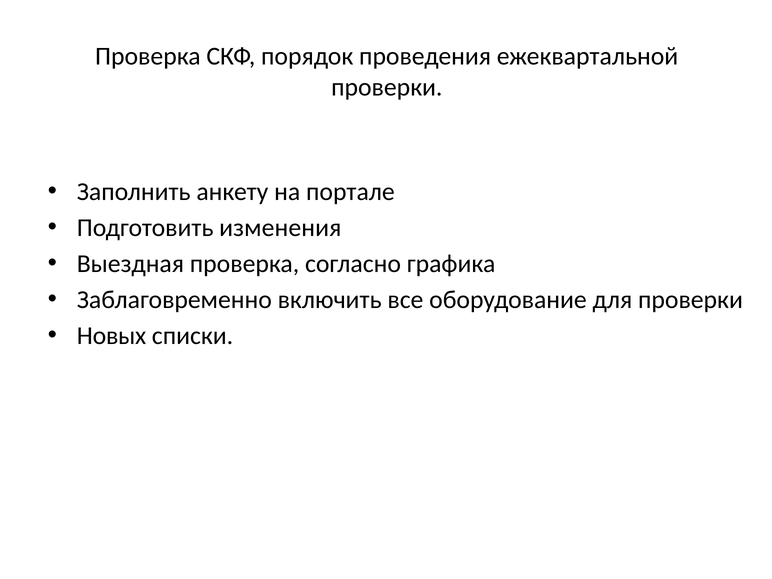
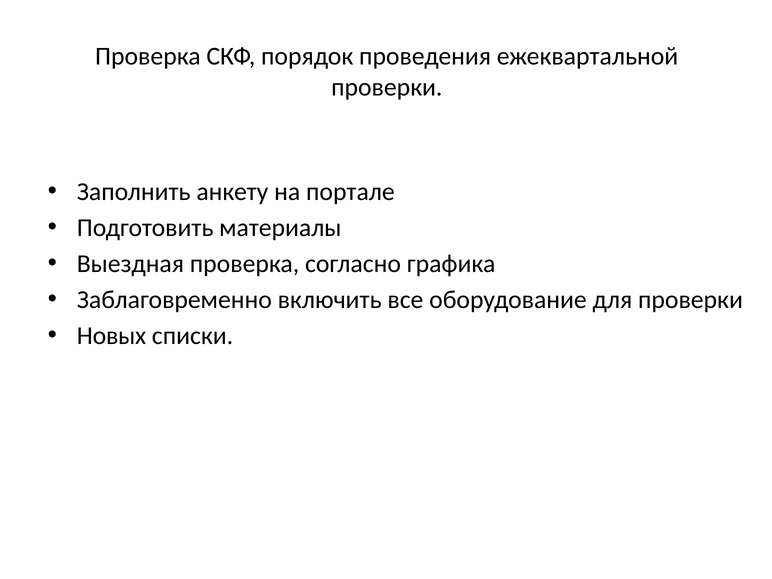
изменения: изменения -> материалы
